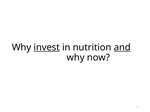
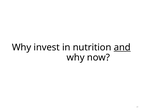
invest underline: present -> none
